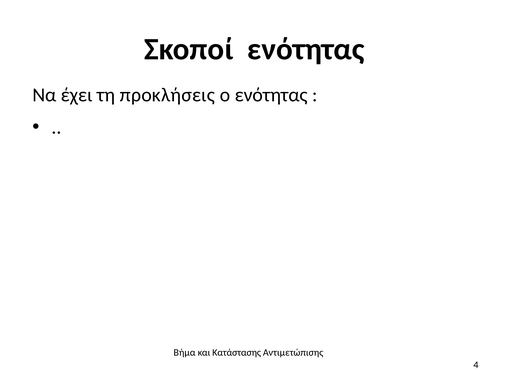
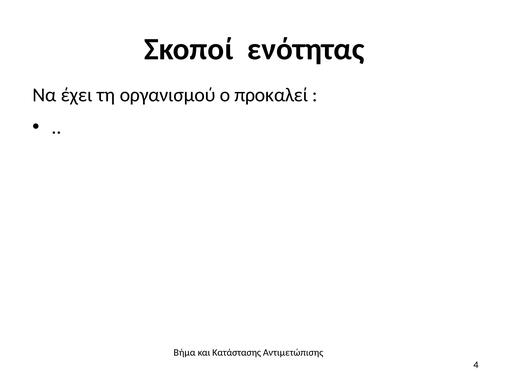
προκλήσεις: προκλήσεις -> οργανισμού
ο ενότητας: ενότητας -> προκαλεί
